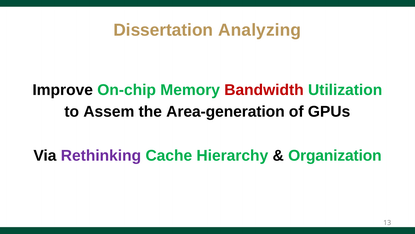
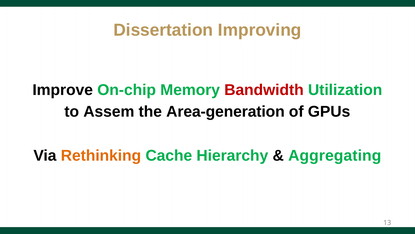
Analyzing: Analyzing -> Improving
Rethinking colour: purple -> orange
Organization: Organization -> Aggregating
